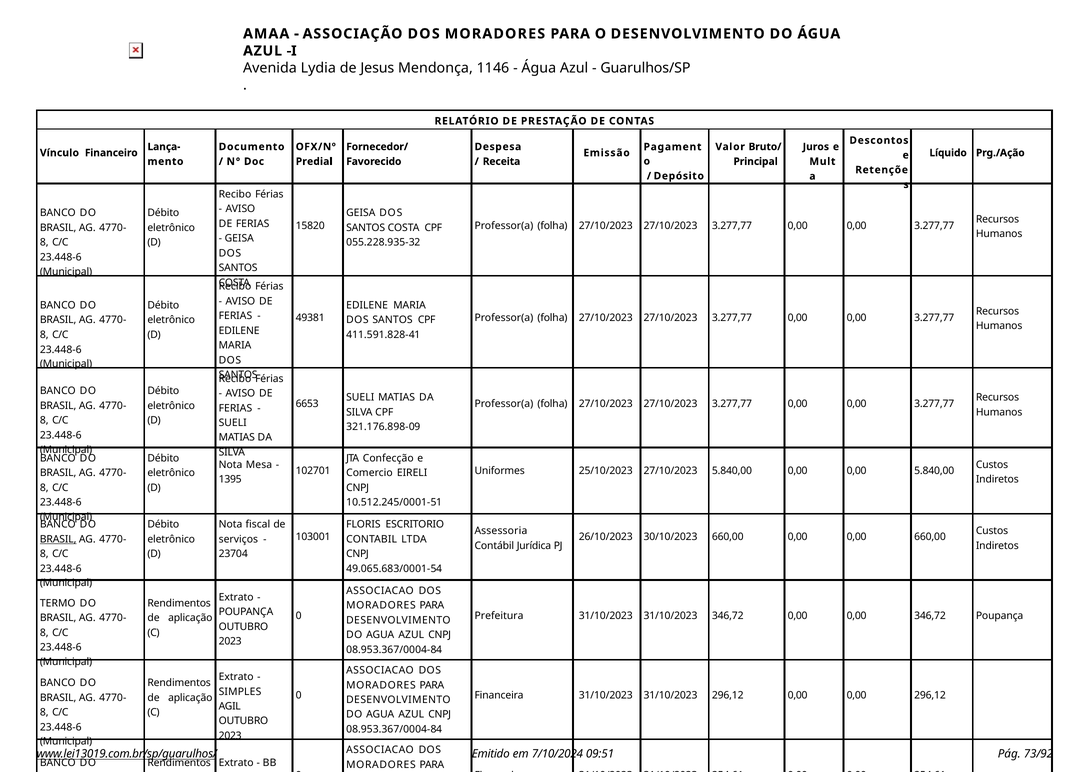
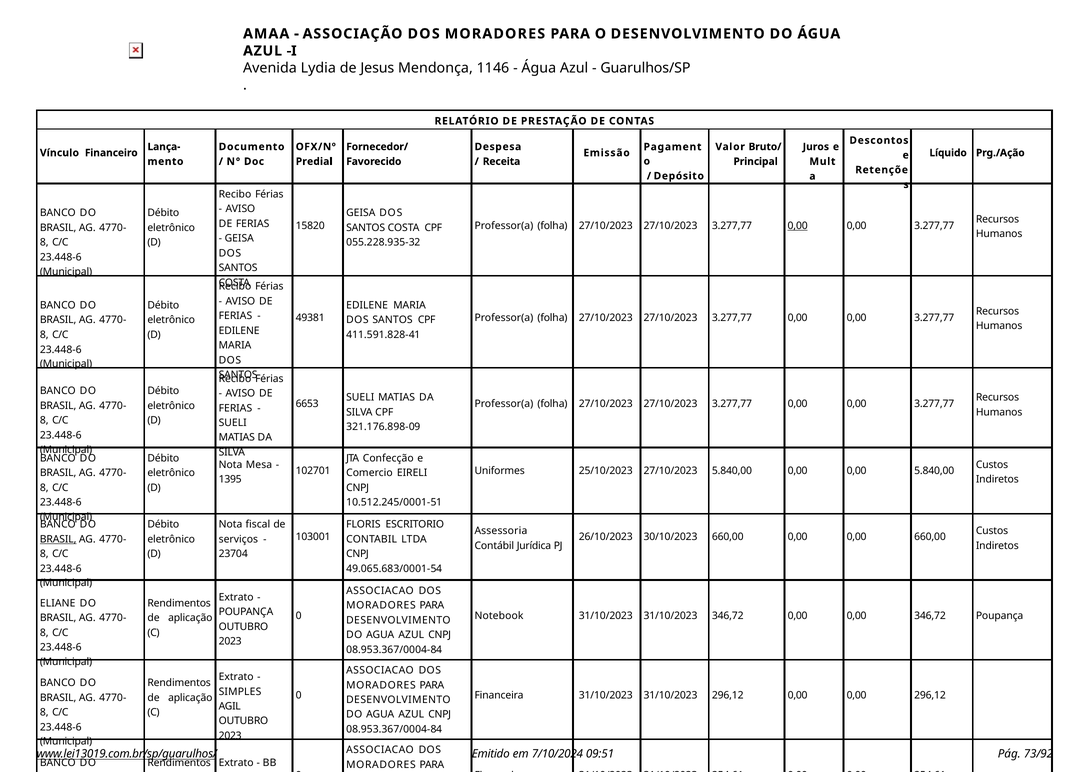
0,00 at (798, 226) underline: none -> present
TERMO: TERMO -> ELIANE
Prefeitura: Prefeitura -> Notebook
